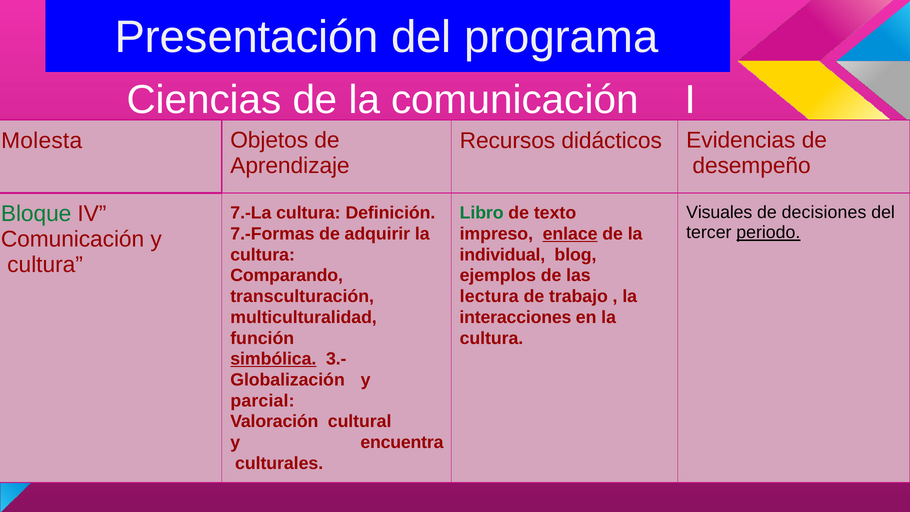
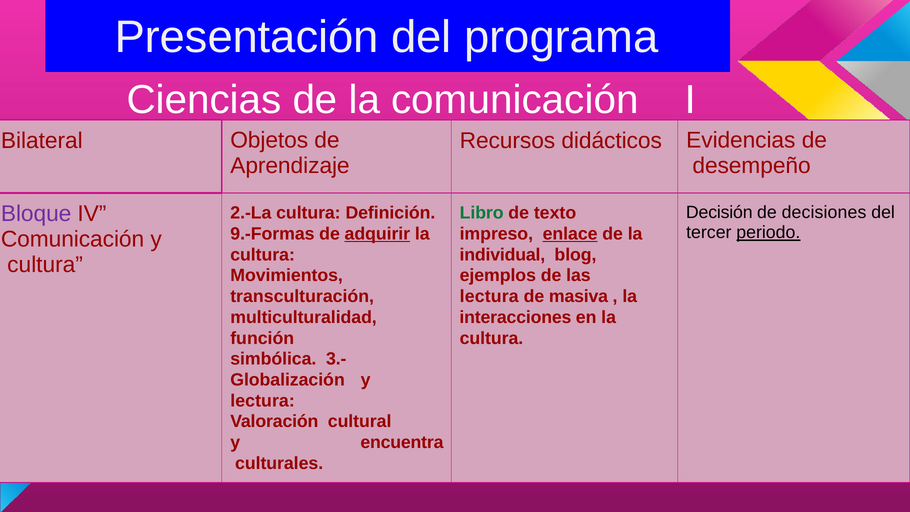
Molesta: Molesta -> Bilateral
Bloque colour: green -> purple
Visuales: Visuales -> Decisión
7.-La: 7.-La -> 2.-La
7.-Formas: 7.-Formas -> 9.-Formas
adquirir underline: none -> present
Comparando: Comparando -> Movimientos
trabajo: trabajo -> masiva
simbólica underline: present -> none
parcial at (263, 401): parcial -> lectura
